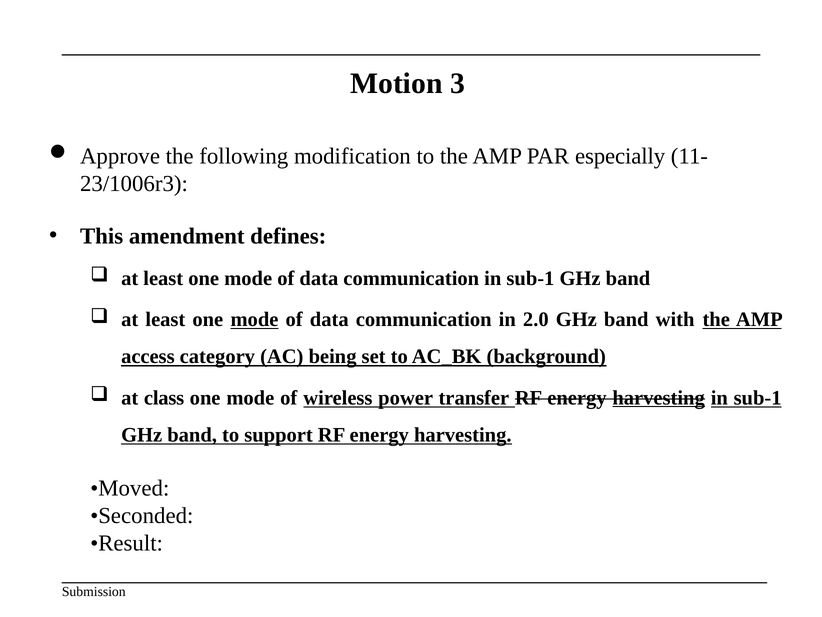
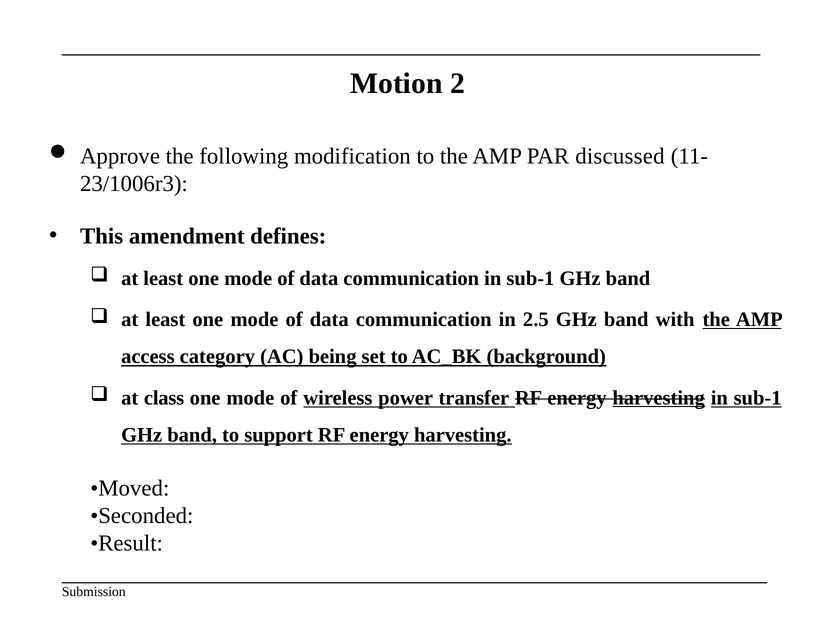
3: 3 -> 2
especially: especially -> discussed
mode at (254, 319) underline: present -> none
2.0: 2.0 -> 2.5
